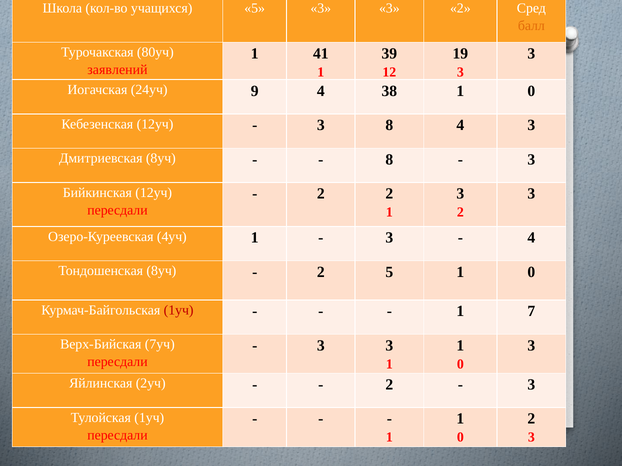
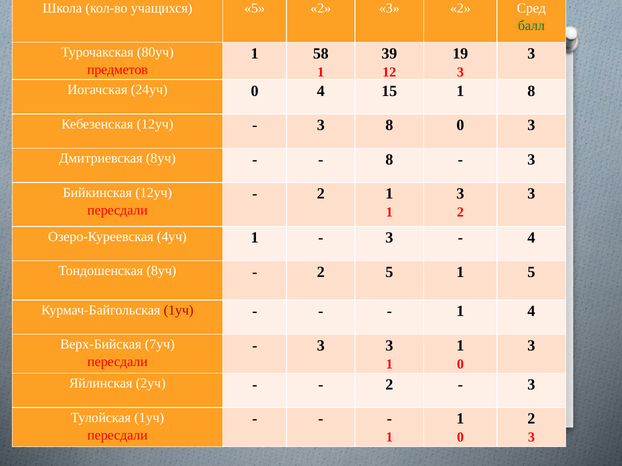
5 3: 3 -> 2
балл at (531, 26) colour: orange -> green
41: 41 -> 58
заявлений: заявлений -> предметов
24уч 9: 9 -> 0
38: 38 -> 15
0 at (531, 91): 0 -> 8
8 4: 4 -> 0
2 2: 2 -> 1
5 1 0: 0 -> 5
1 7: 7 -> 4
